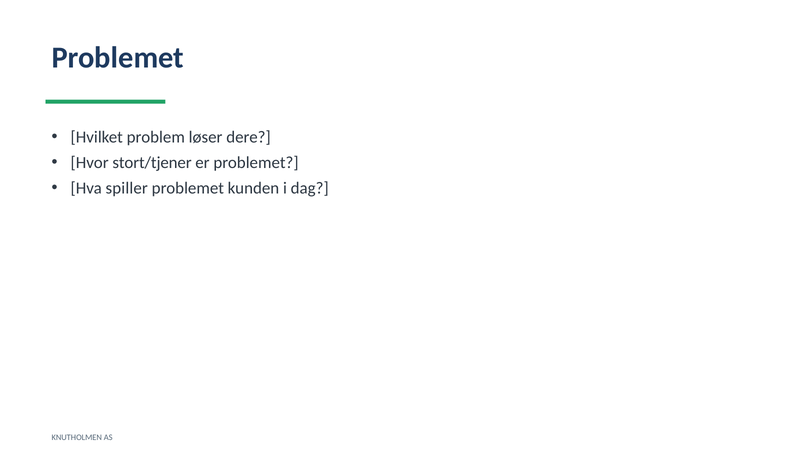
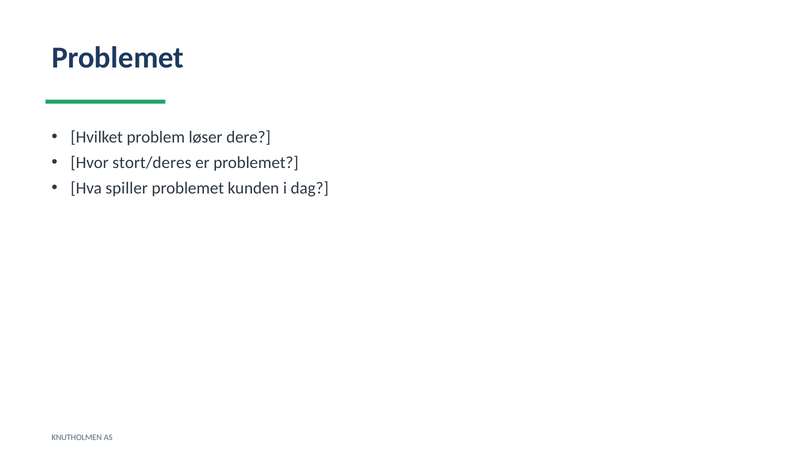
stort/tjener: stort/tjener -> stort/deres
